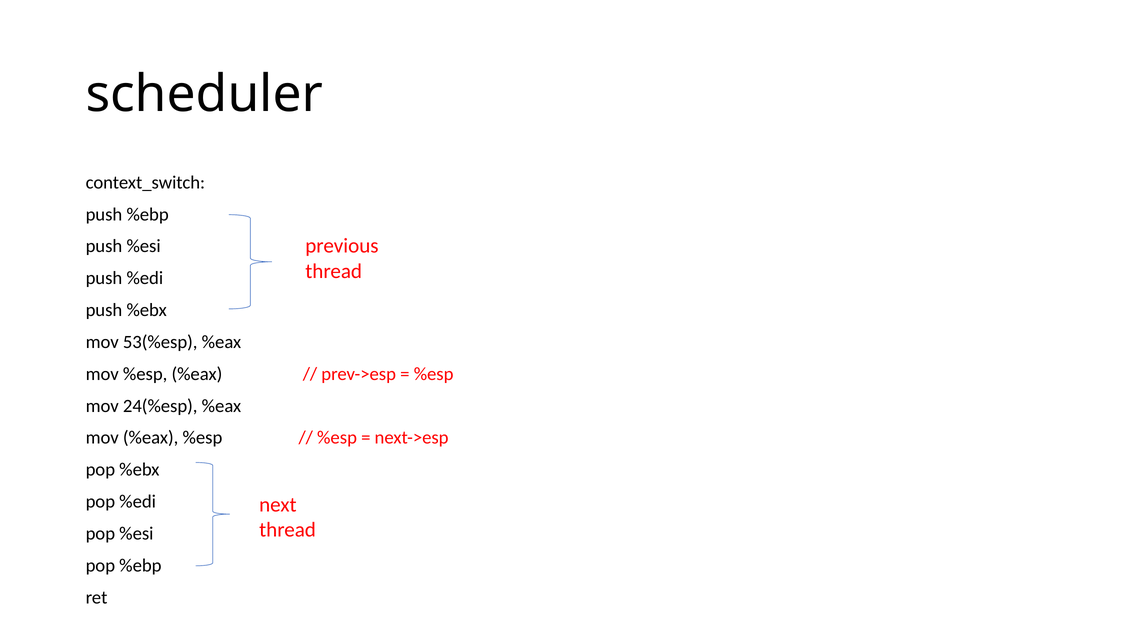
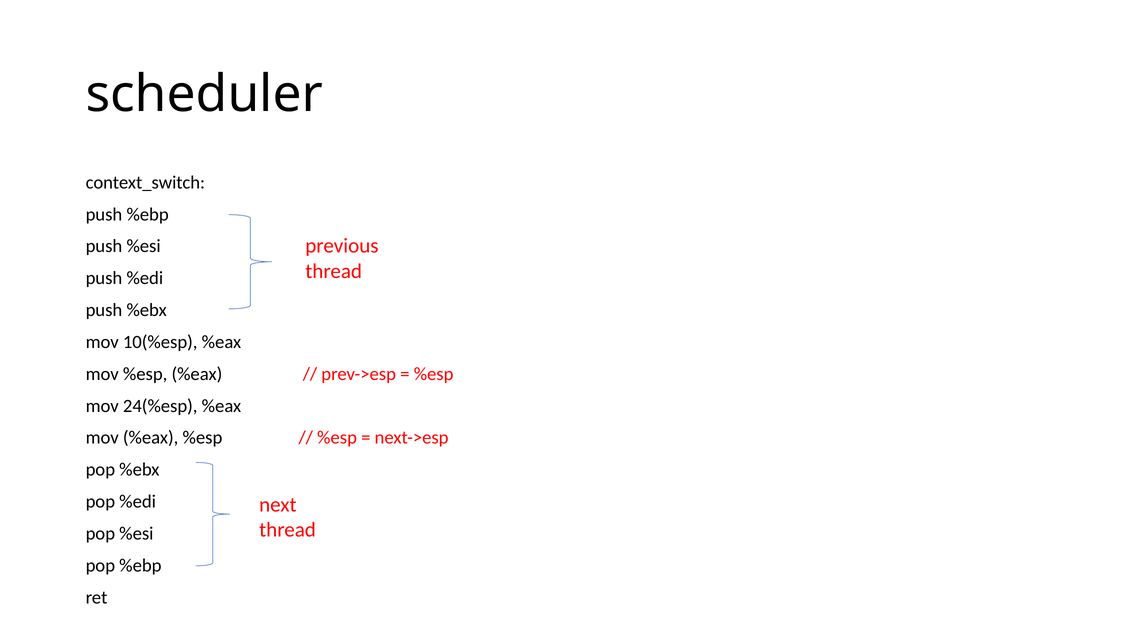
53(%esp: 53(%esp -> 10(%esp
